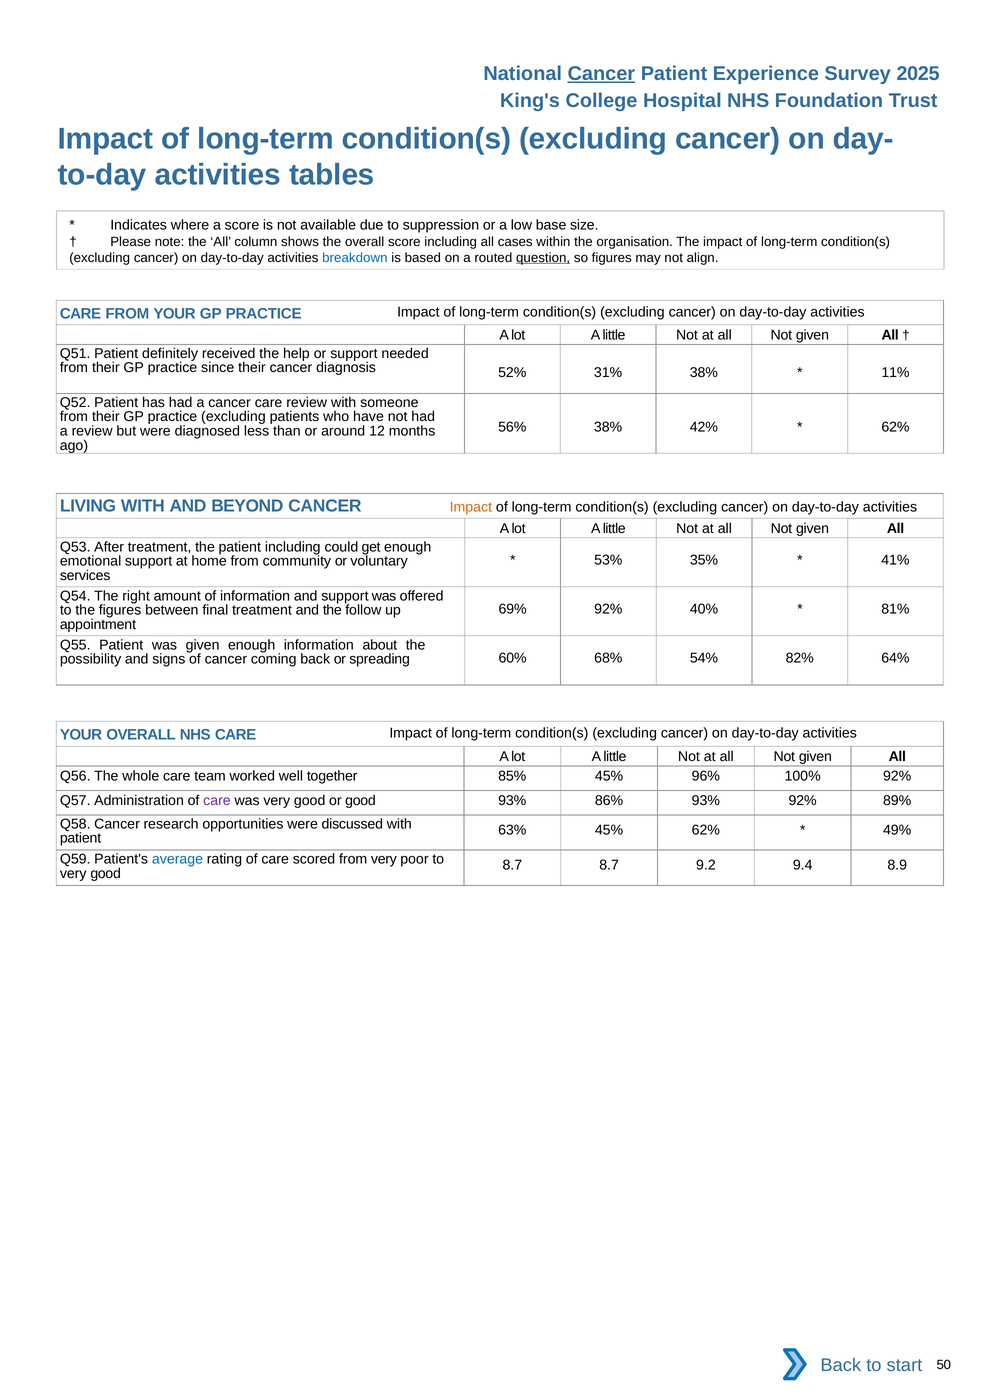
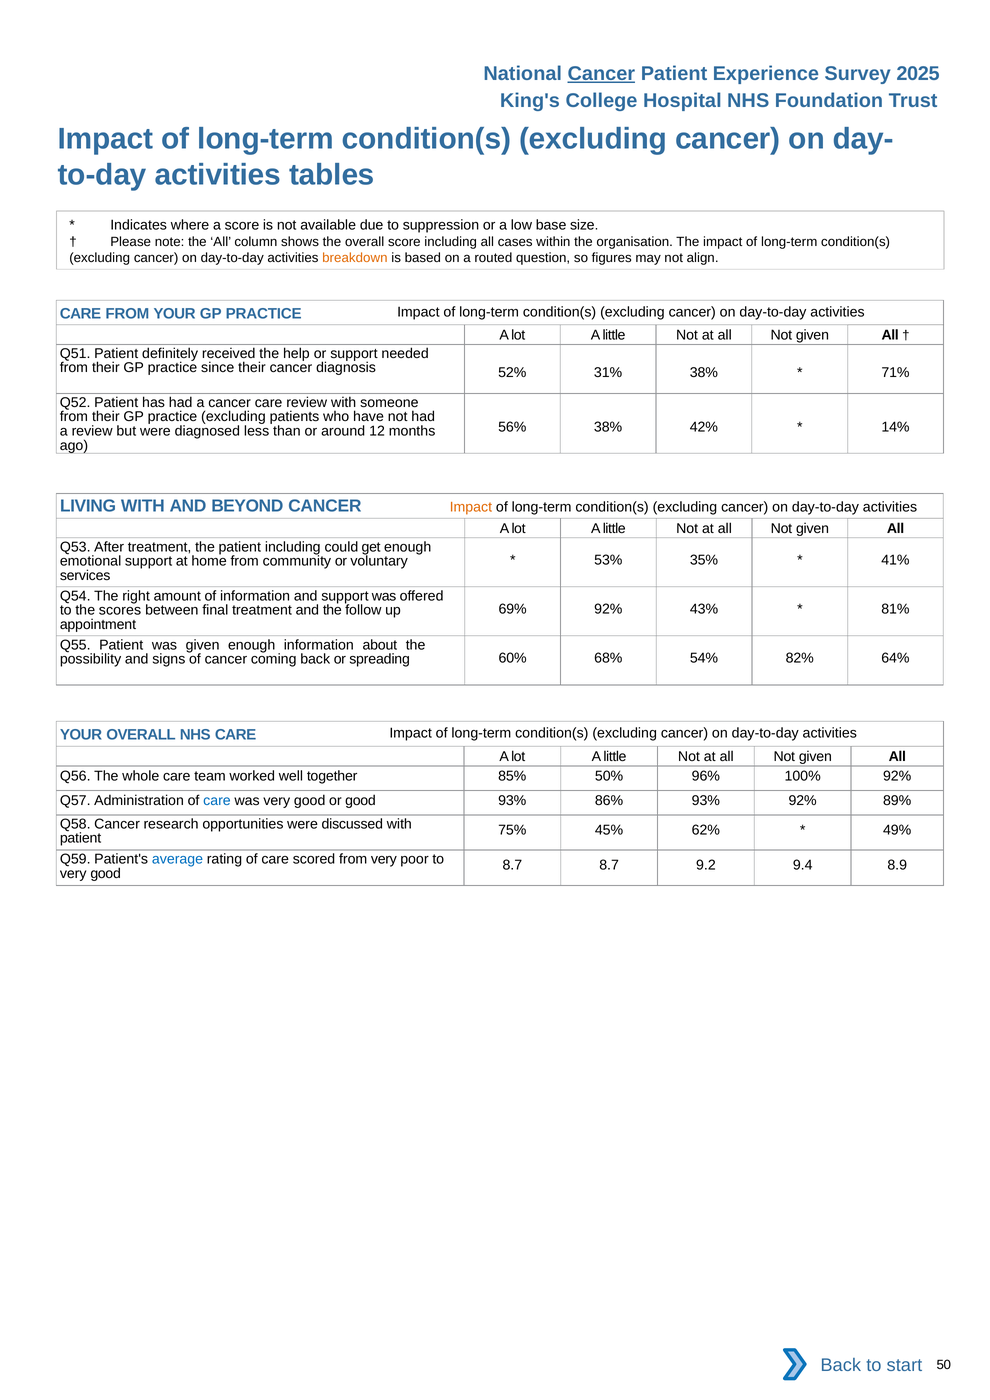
breakdown colour: blue -> orange
question underline: present -> none
11%: 11% -> 71%
62% at (895, 427): 62% -> 14%
40%: 40% -> 43%
the figures: figures -> scores
85% 45%: 45% -> 50%
care at (217, 801) colour: purple -> blue
63%: 63% -> 75%
